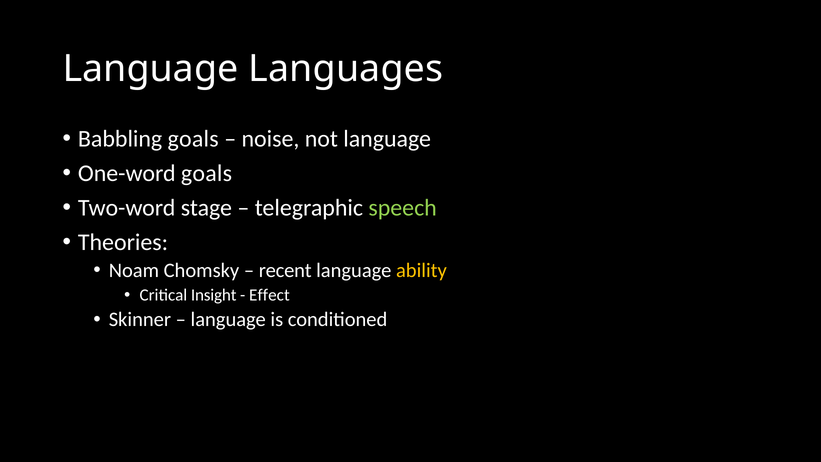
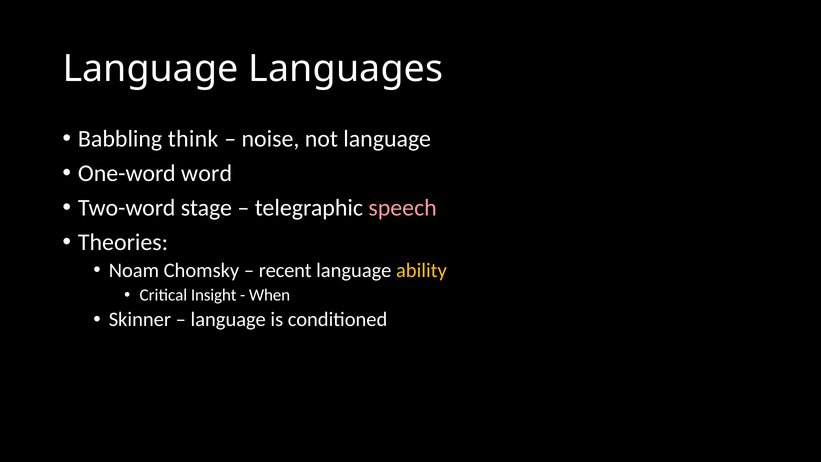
Babbling goals: goals -> think
One-word goals: goals -> word
speech colour: light green -> pink
Effect: Effect -> When
